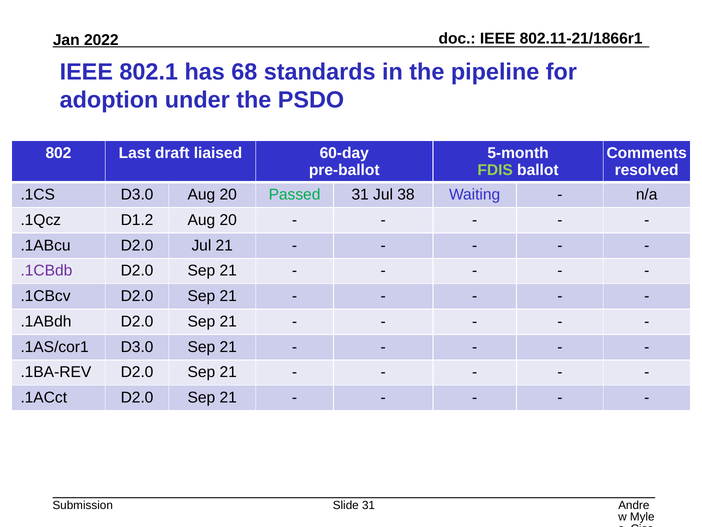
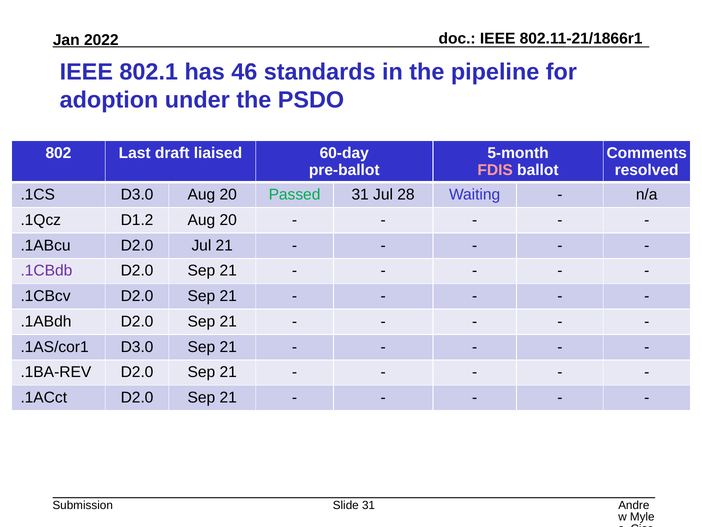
68: 68 -> 46
FDIS colour: light green -> pink
38: 38 -> 28
